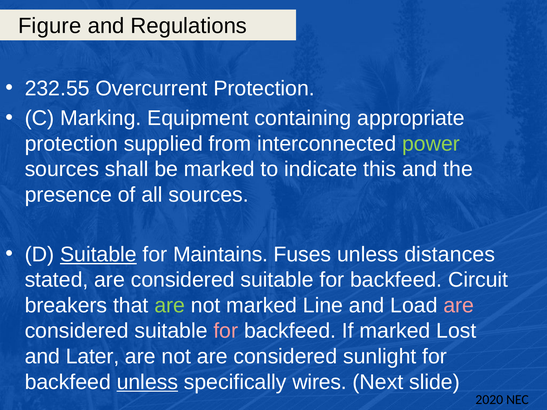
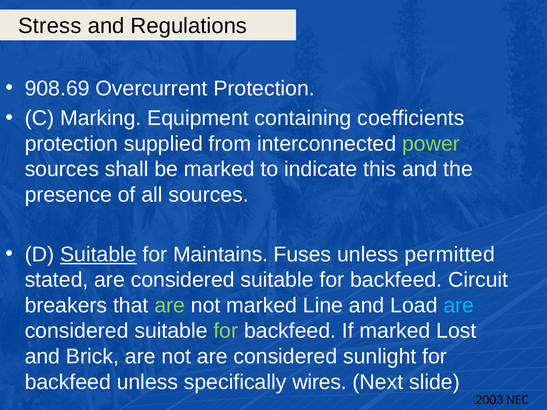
Figure: Figure -> Stress
232.55: 232.55 -> 908.69
appropriate: appropriate -> coefficients
distances: distances -> permitted
are at (459, 306) colour: pink -> light blue
for at (226, 331) colour: pink -> light green
Later: Later -> Brick
unless at (147, 382) underline: present -> none
2020: 2020 -> 2003
